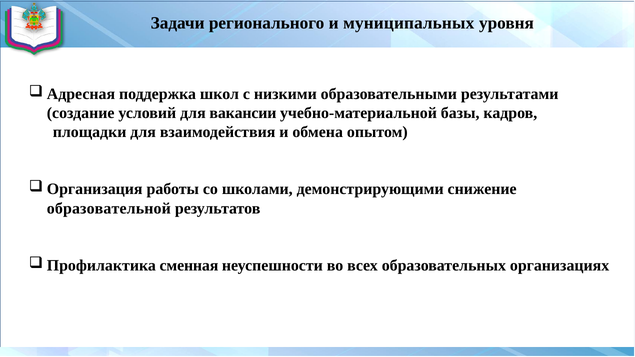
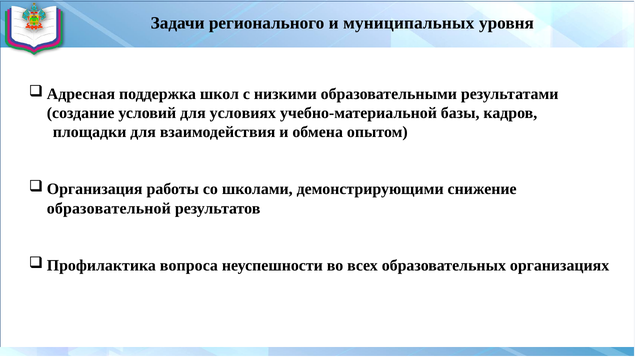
вакансии: вакансии -> условиях
сменная: сменная -> вопроса
